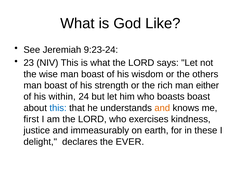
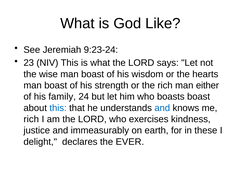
others: others -> hearts
within: within -> family
and at (162, 108) colour: orange -> blue
first at (31, 119): first -> rich
